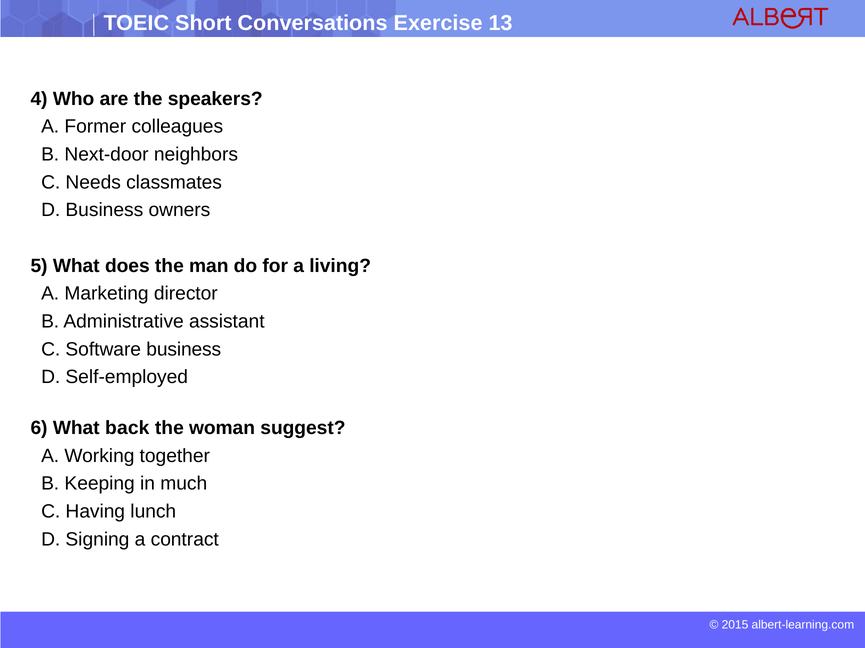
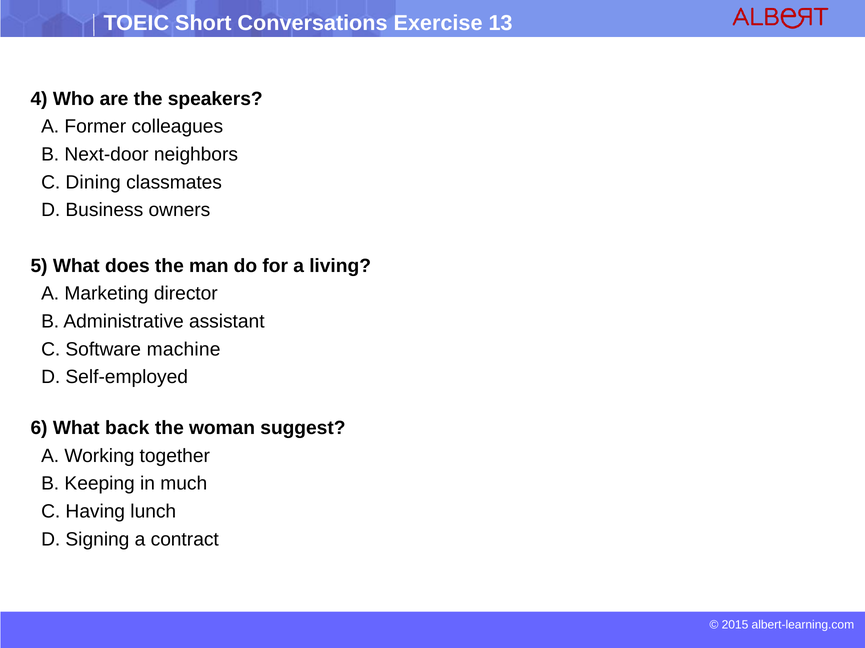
Needs: Needs -> Dining
Software business: business -> machine
